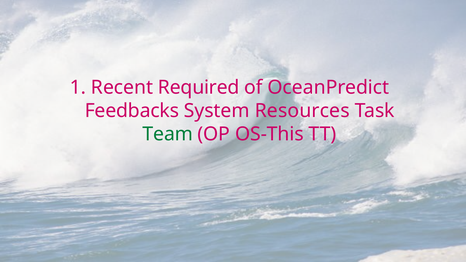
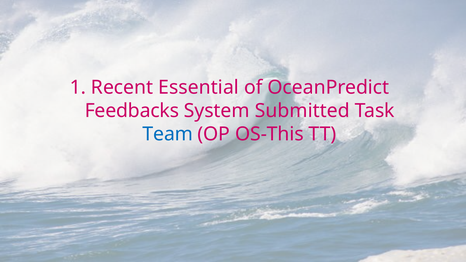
Required: Required -> Essential
Resources: Resources -> Submitted
Team colour: green -> blue
